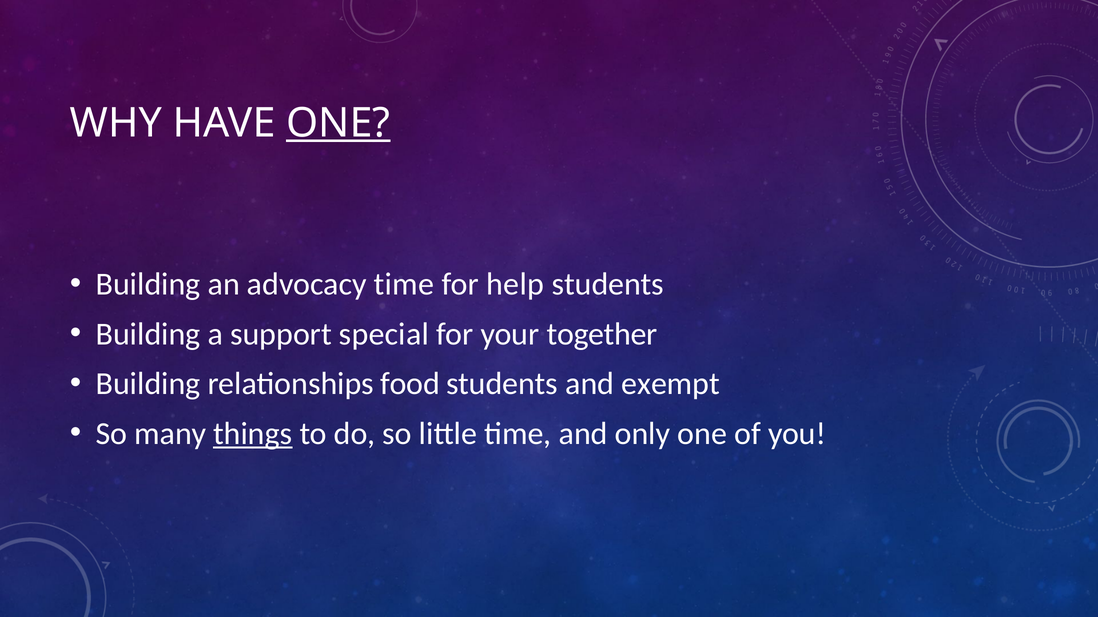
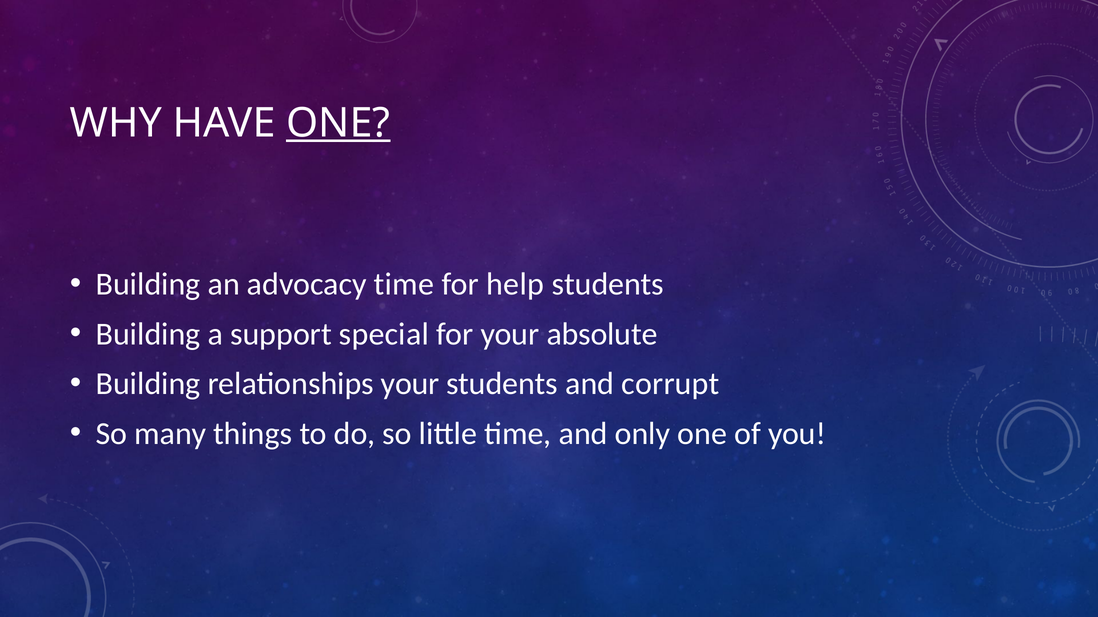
together: together -> absolute
relationships food: food -> your
exempt: exempt -> corrupt
things underline: present -> none
